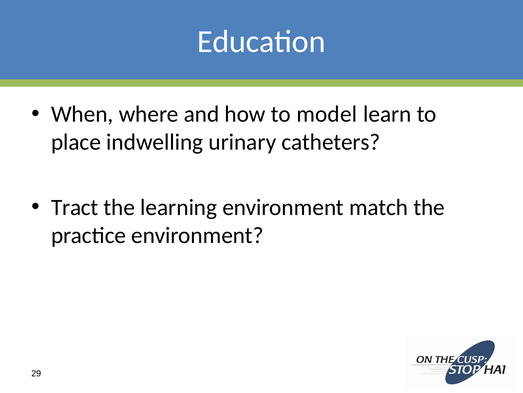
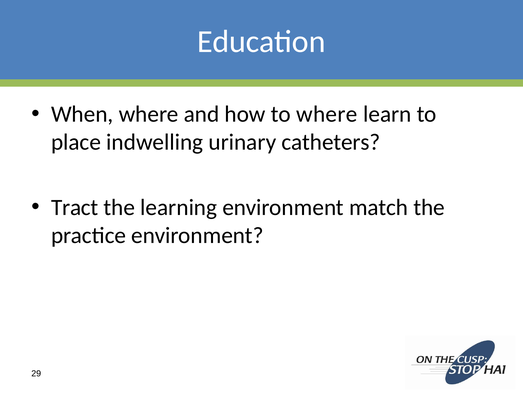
to model: model -> where
